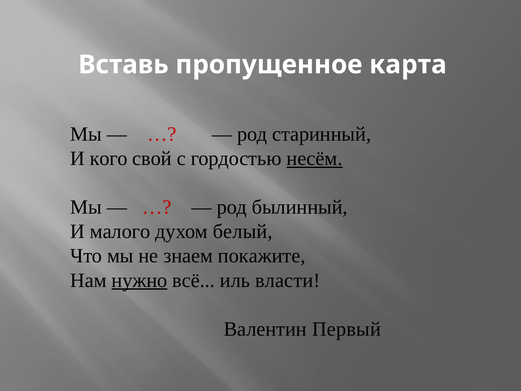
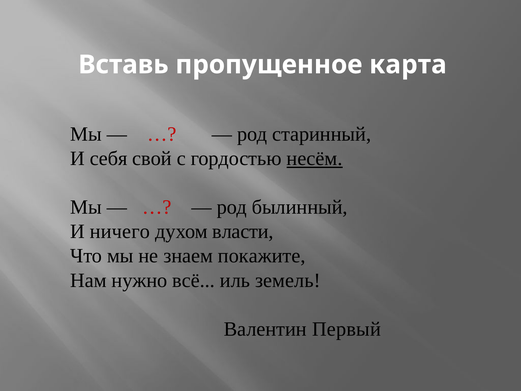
кого: кого -> себя
малого: малого -> ничего
белый: белый -> власти
нужно underline: present -> none
власти: власти -> земель
